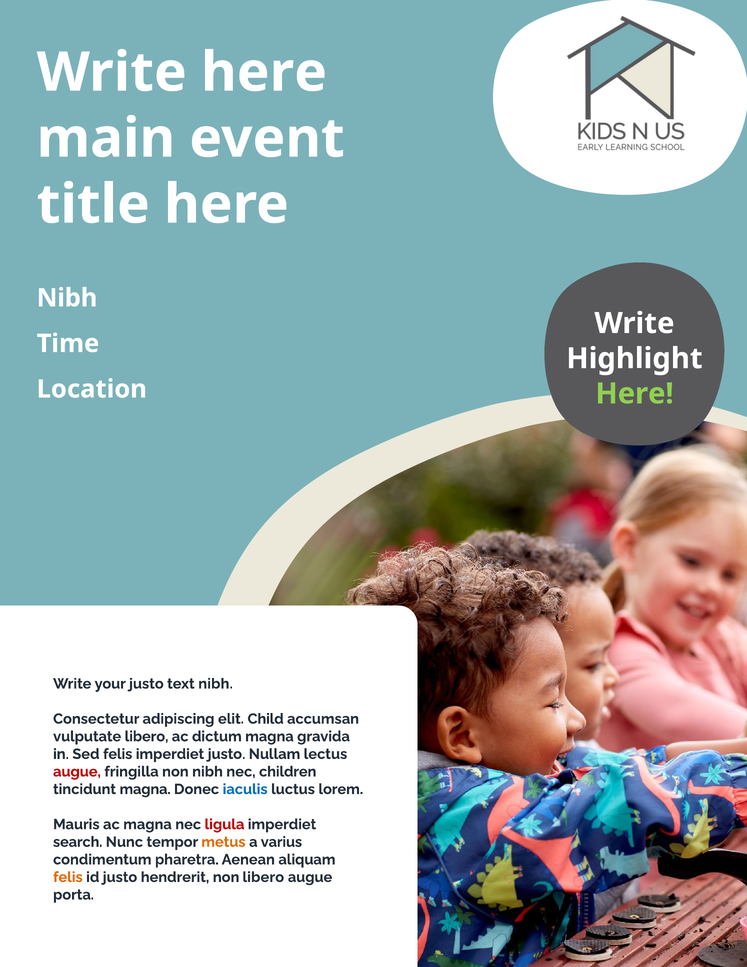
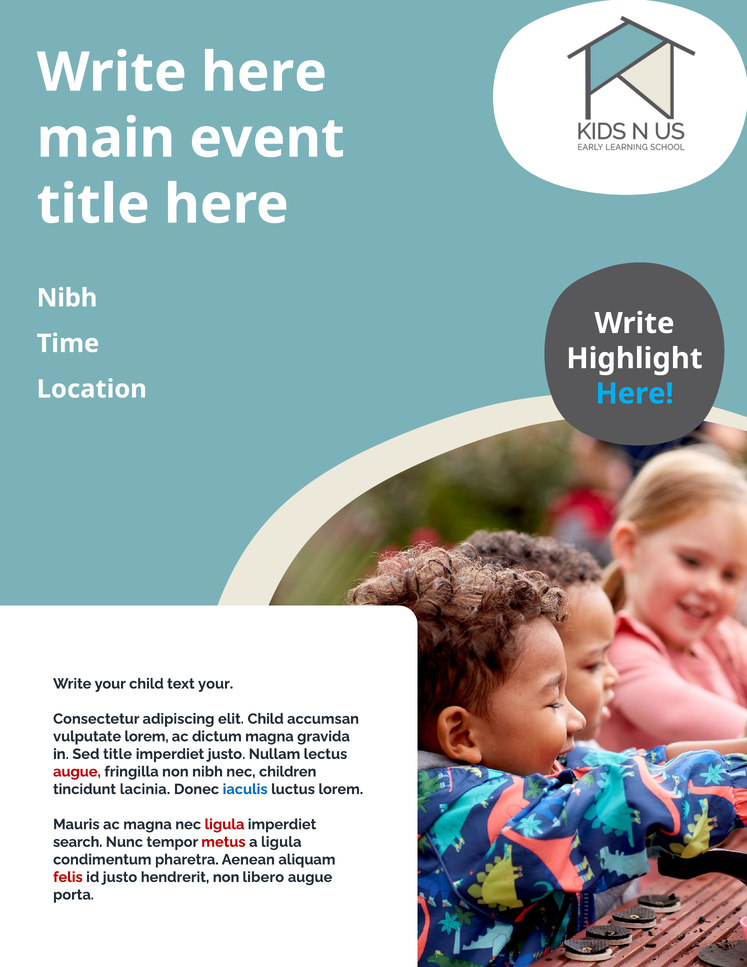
Here at (635, 394) colour: light green -> light blue
your justo: justo -> child
text nibh: nibh -> your
vulputate libero: libero -> lorem
Sed felis: felis -> title
tincidunt magna: magna -> lacinia
metus colour: orange -> red
a varius: varius -> ligula
felis at (68, 877) colour: orange -> red
